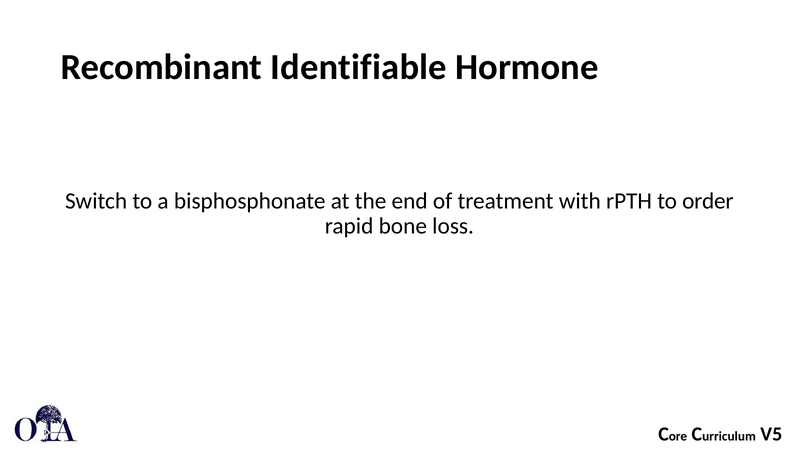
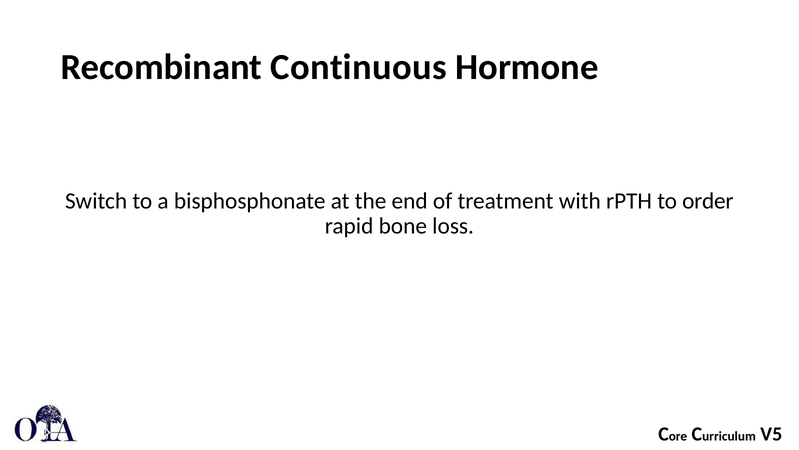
Identifiable: Identifiable -> Continuous
